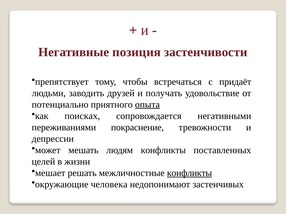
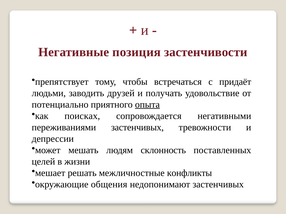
переживаниями покраснение: покраснение -> застенчивых
людям конфликты: конфликты -> склонность
конфликты at (189, 173) underline: present -> none
человека: человека -> общения
